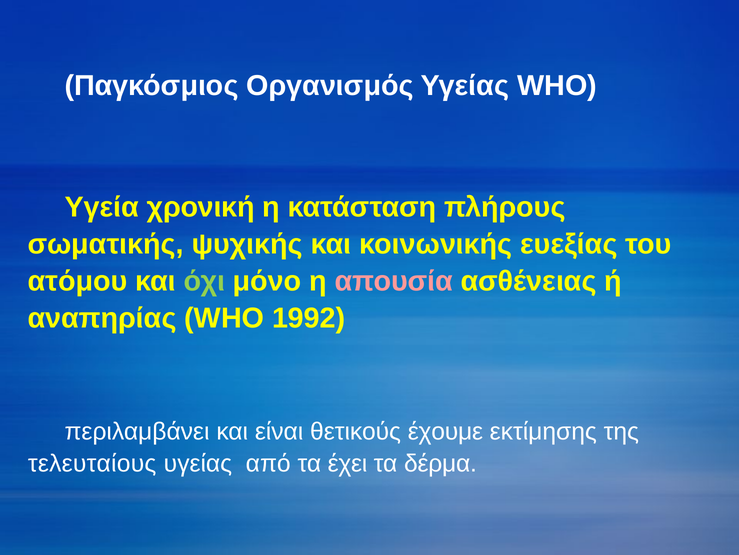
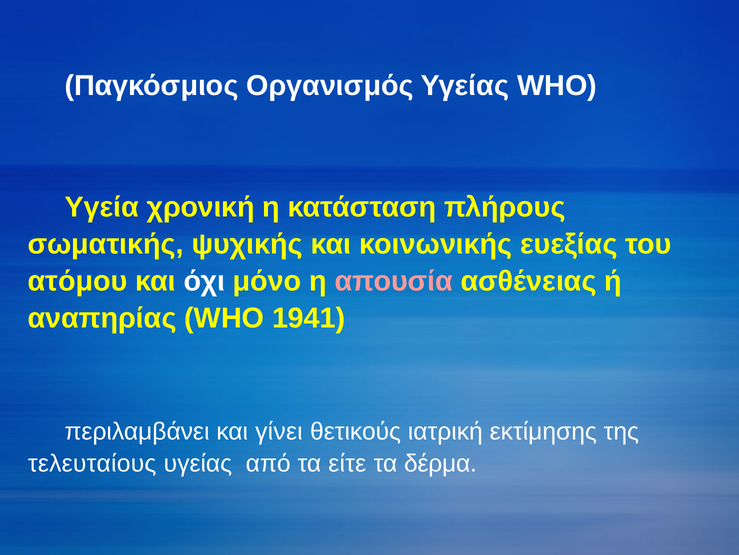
όχι colour: light green -> white
1992: 1992 -> 1941
είναι: είναι -> γίνει
έχουμε: έχουμε -> ιατρική
έχει: έχει -> είτε
